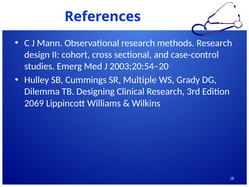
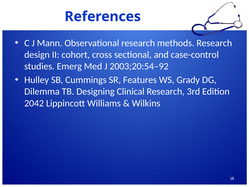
2003;20:54–20: 2003;20:54–20 -> 2003;20:54–92
Multiple: Multiple -> Features
2069: 2069 -> 2042
